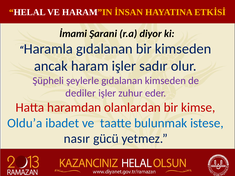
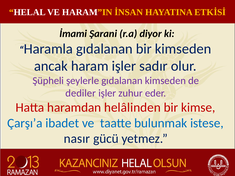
olanlardan: olanlardan -> helâlinden
Oldu’a: Oldu’a -> Çarşı’a
